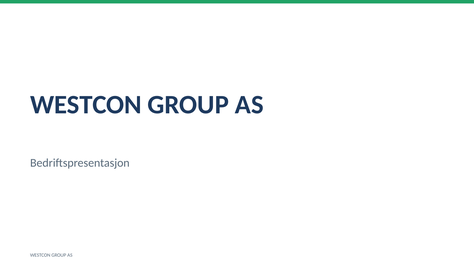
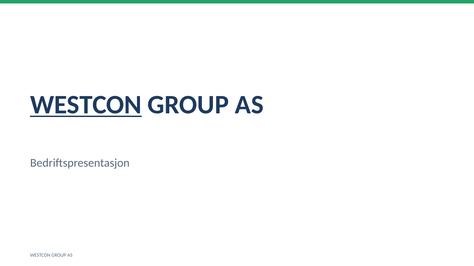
WESTCON at (86, 105) underline: none -> present
